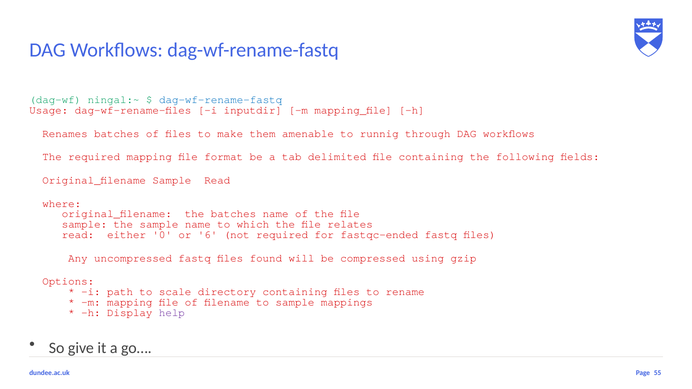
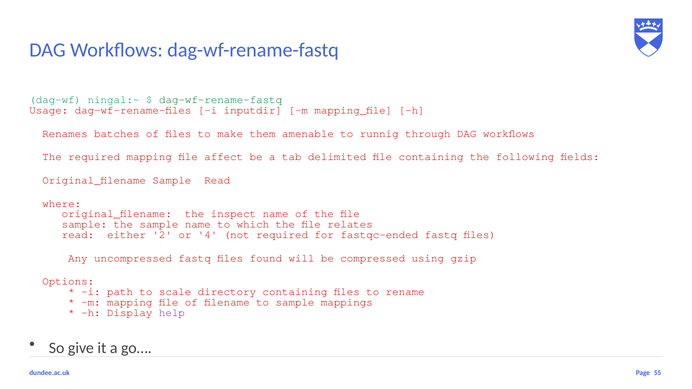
dag-wf-rename-fastq at (221, 100) colour: blue -> green
format: format -> affect
the batches: batches -> inspect
0: 0 -> 2
6: 6 -> 4
